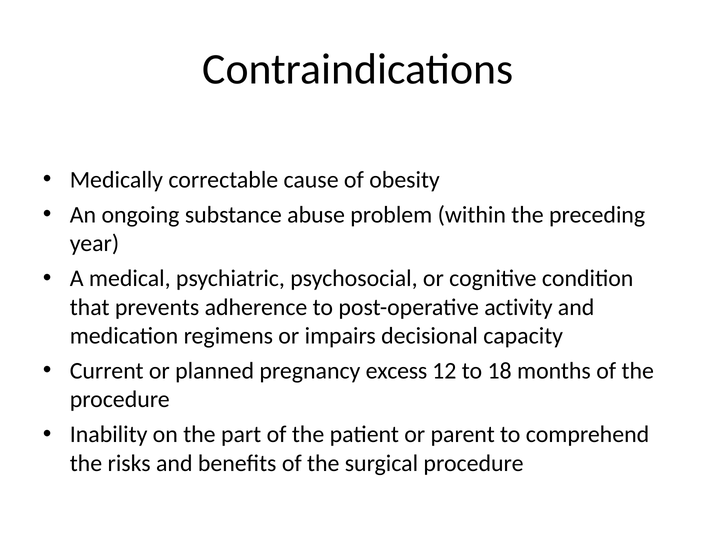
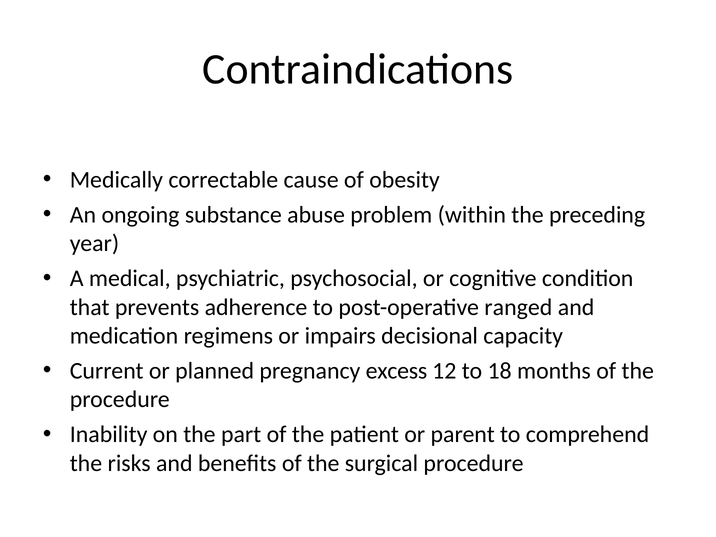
activity: activity -> ranged
